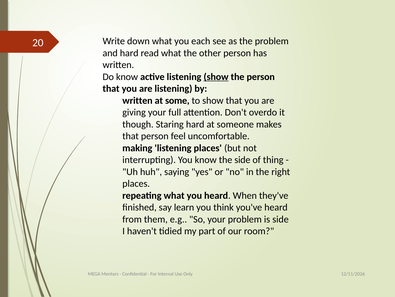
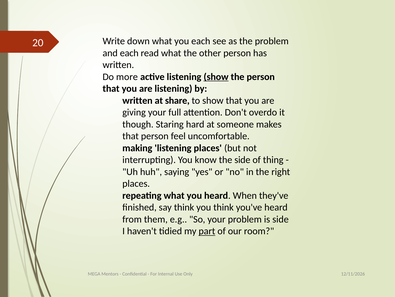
and hard: hard -> each
Do know: know -> more
some: some -> share
say learn: learn -> think
part underline: none -> present
